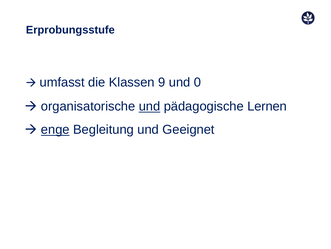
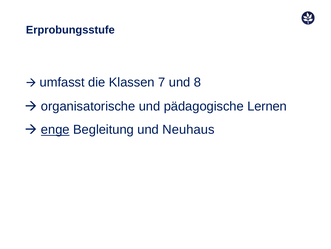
9: 9 -> 7
0: 0 -> 8
und at (150, 106) underline: present -> none
Geeignet: Geeignet -> Neuhaus
